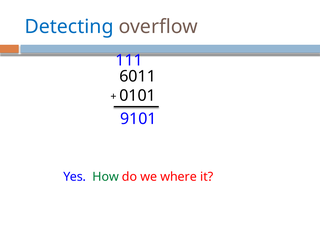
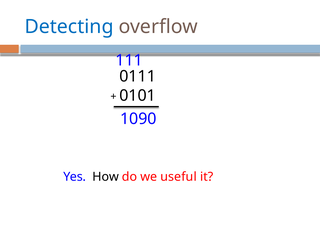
6011: 6011 -> 0111
9101: 9101 -> 1090
How colour: green -> black
where: where -> useful
